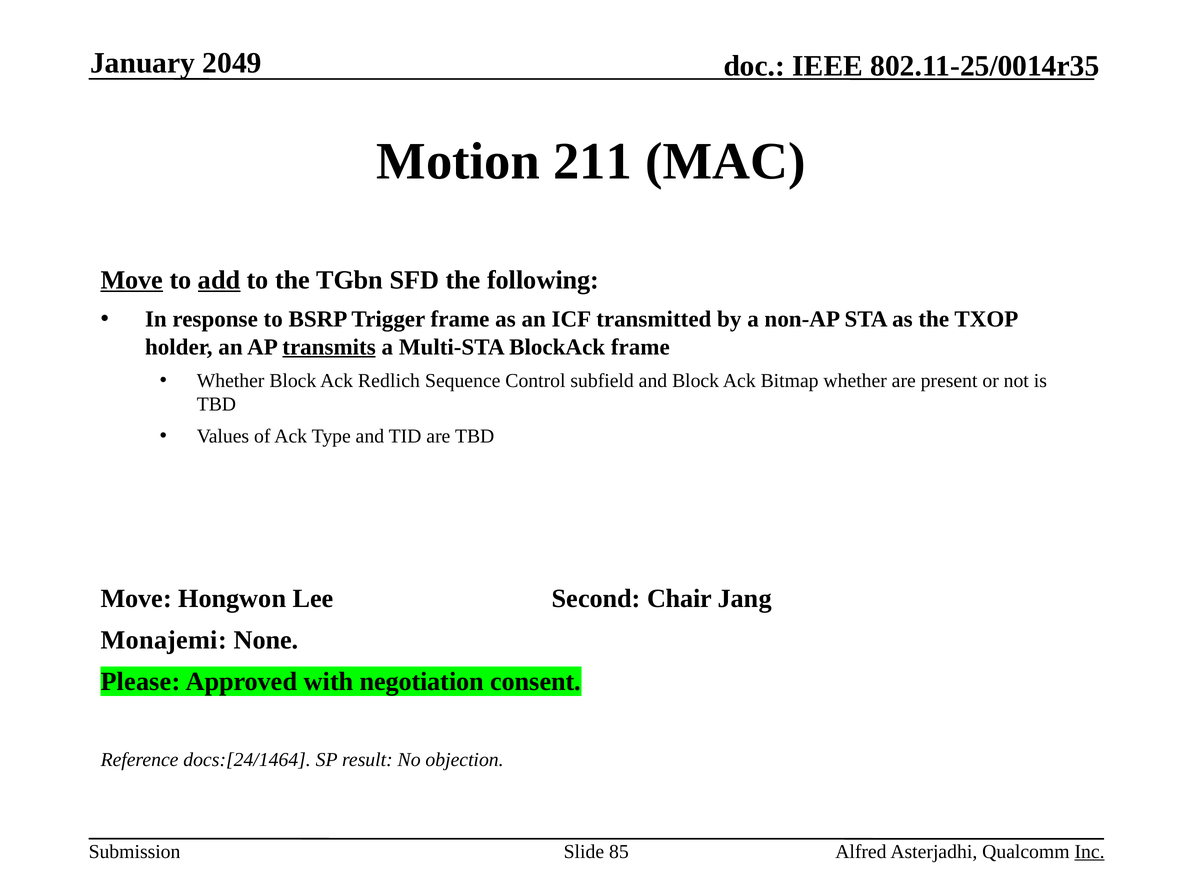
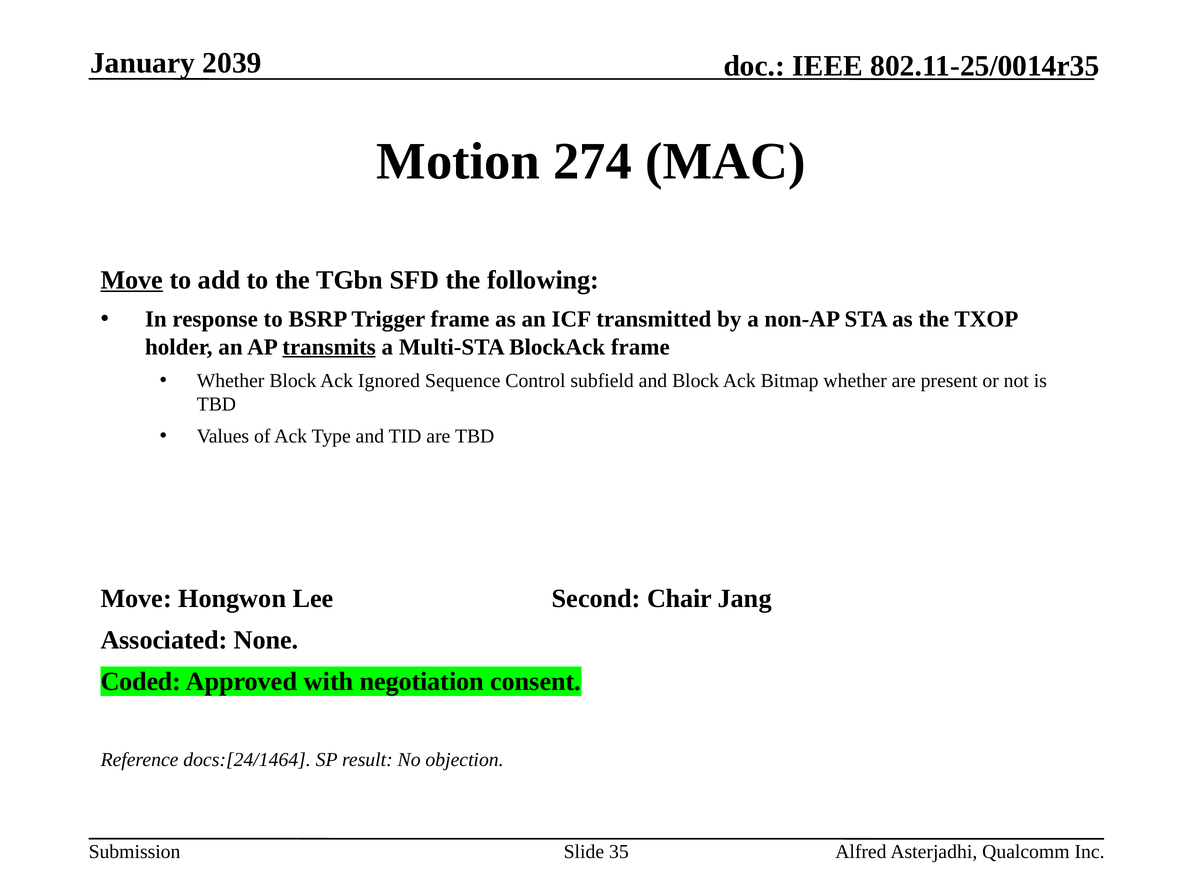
2049: 2049 -> 2039
211: 211 -> 274
add underline: present -> none
Redlich: Redlich -> Ignored
Monajemi: Monajemi -> Associated
Please: Please -> Coded
85: 85 -> 35
Inc underline: present -> none
